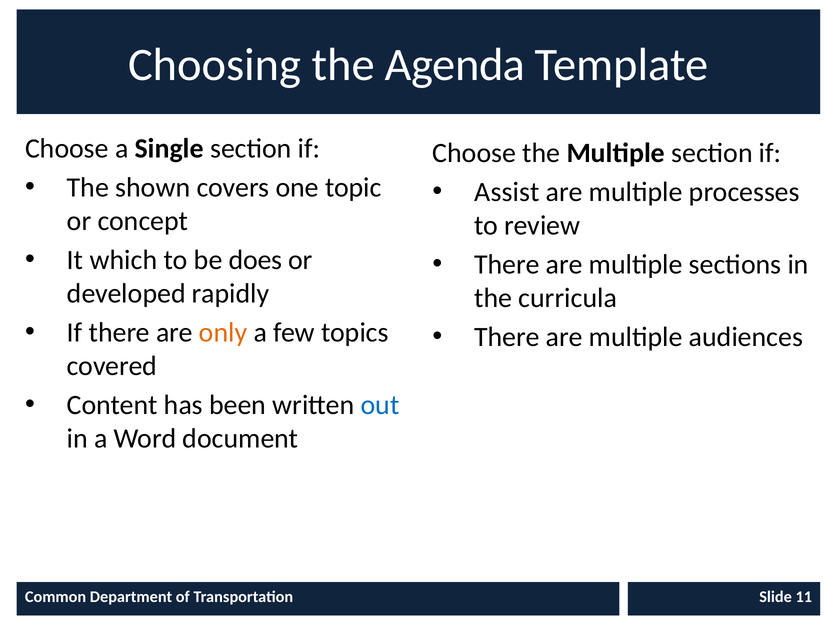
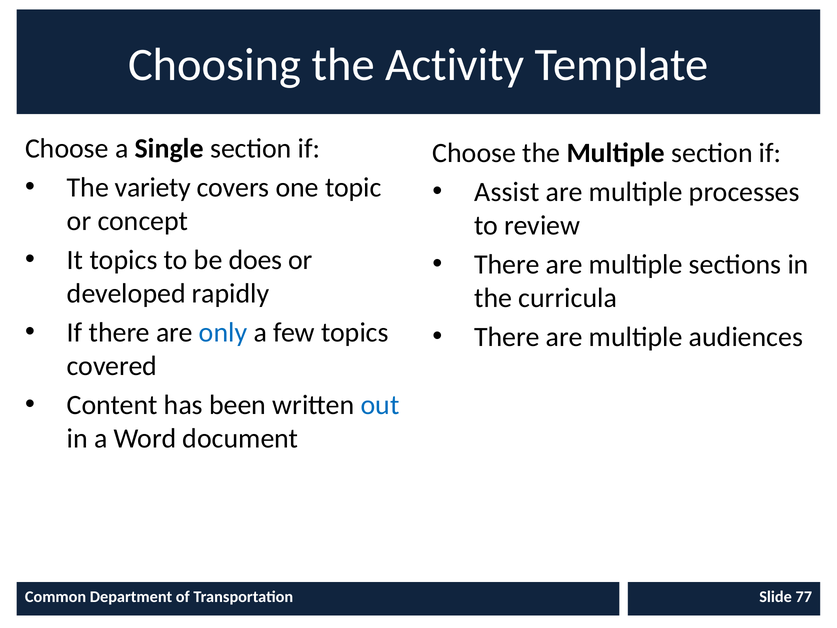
Agenda: Agenda -> Activity
shown: shown -> variety
It which: which -> topics
only colour: orange -> blue
11: 11 -> 77
